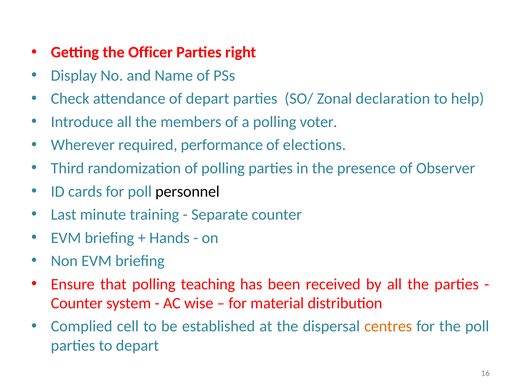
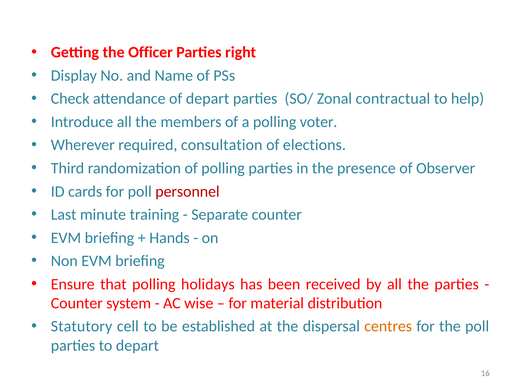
declaration: declaration -> contractual
performance: performance -> consultation
personnel colour: black -> red
teaching: teaching -> holidays
Complied: Complied -> Statutory
